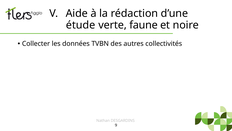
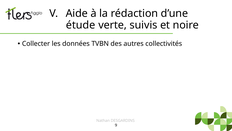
faune: faune -> suivis
